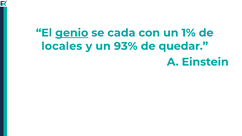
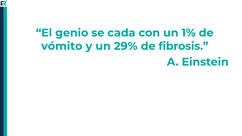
genio underline: present -> none
locales: locales -> vómito
93%: 93% -> 29%
quedar: quedar -> fibrosis
